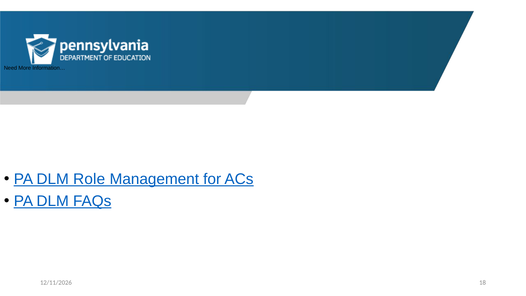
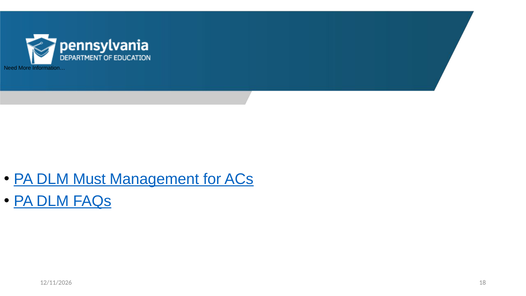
Role: Role -> Must
